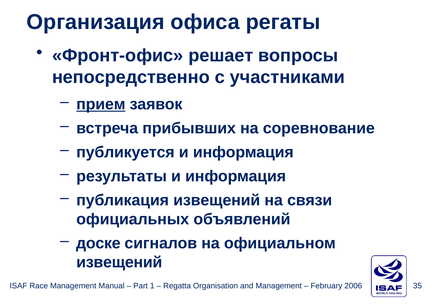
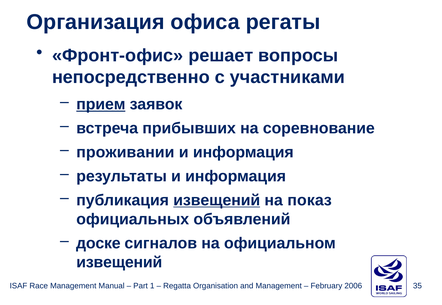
публикуется: публикуется -> проживании
извещений at (217, 200) underline: none -> present
связи: связи -> показ
